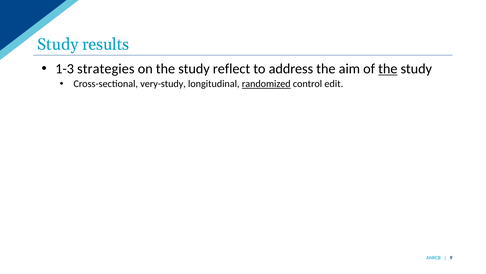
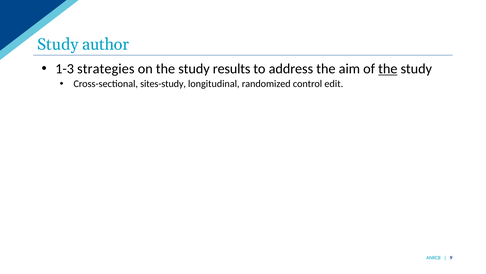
results: results -> author
reflect: reflect -> results
very-study: very-study -> sites-study
randomized underline: present -> none
